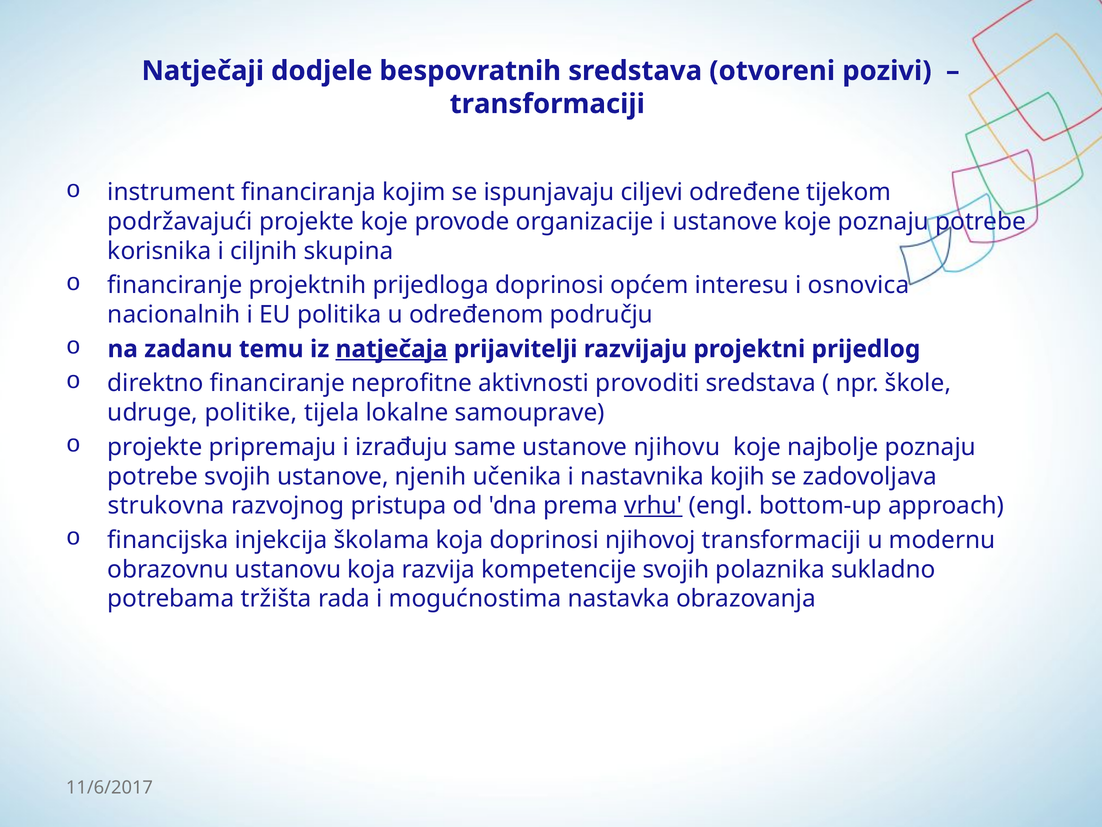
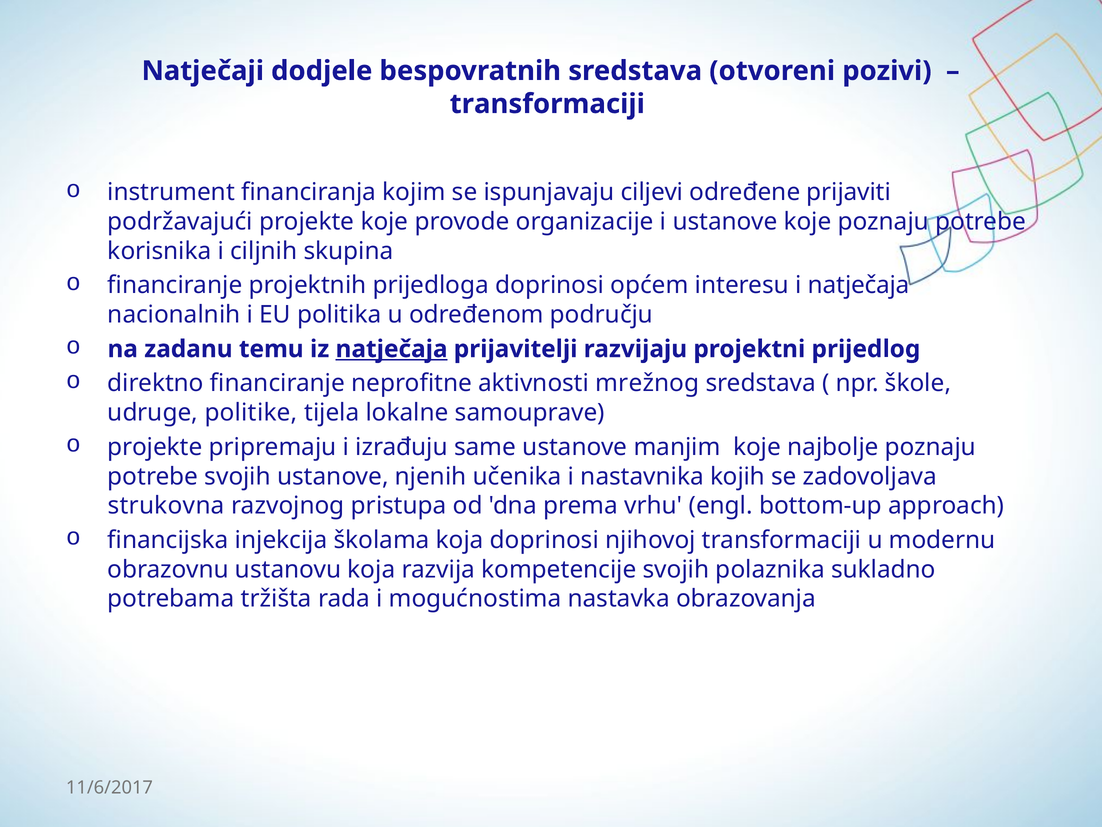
tijekom: tijekom -> prijaviti
i osnovica: osnovica -> natječaja
provoditi: provoditi -> mrežnog
njihovu: njihovu -> manjim
vrhu underline: present -> none
